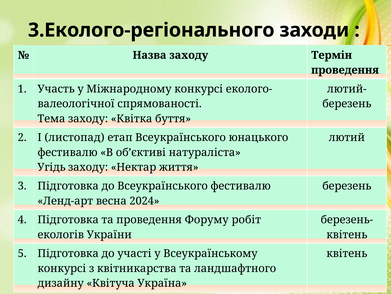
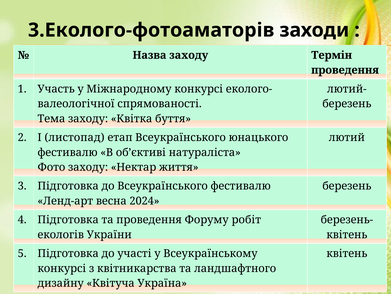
3.Еколого-регіонального: 3.Еколого-регіонального -> 3.Еколого-фотоаматорів
Угідь: Угідь -> Фото
